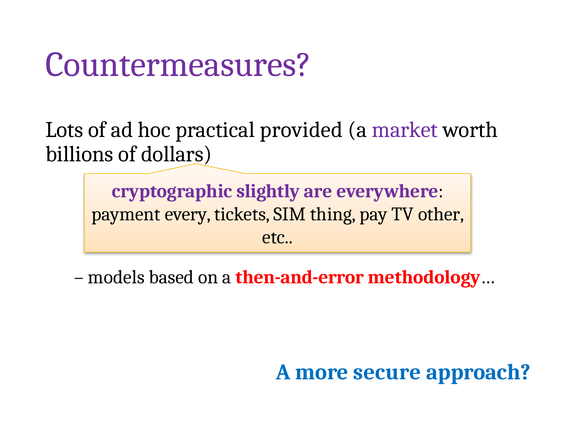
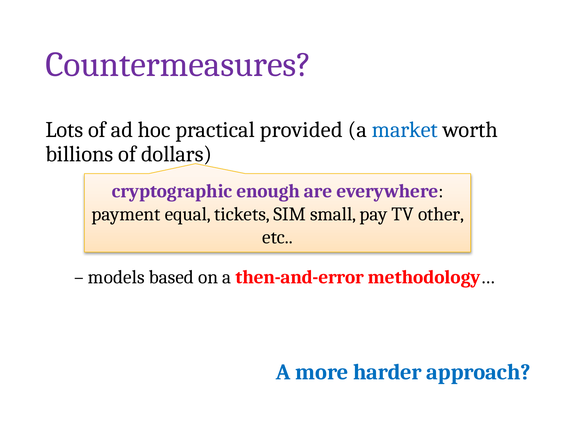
market colour: purple -> blue
slightly: slightly -> enough
every: every -> equal
thing: thing -> small
secure: secure -> harder
